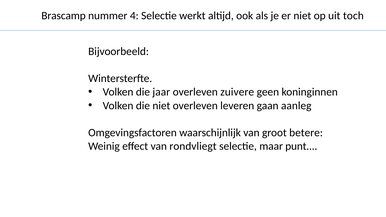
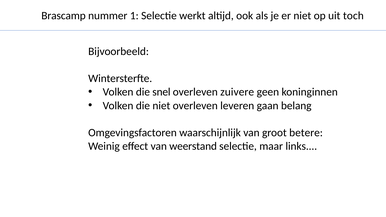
4: 4 -> 1
jaar: jaar -> snel
aanleg: aanleg -> belang
rondvliegt: rondvliegt -> weerstand
punt: punt -> links
